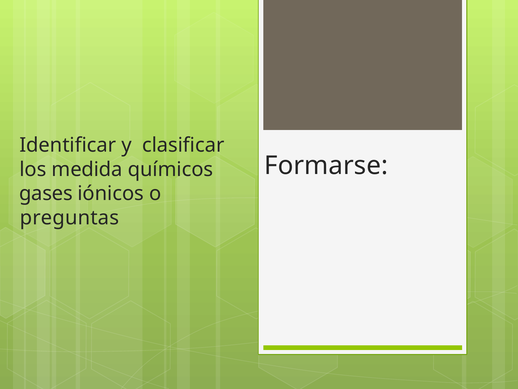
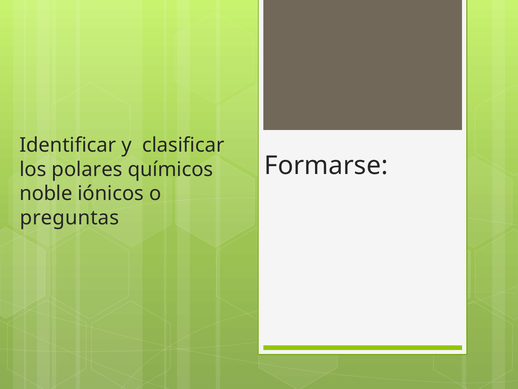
medida: medida -> polares
gases: gases -> noble
